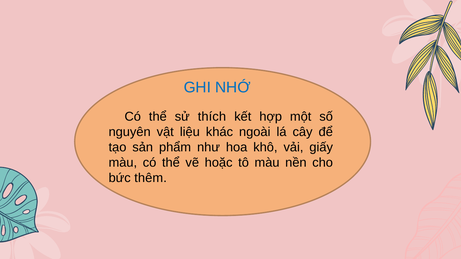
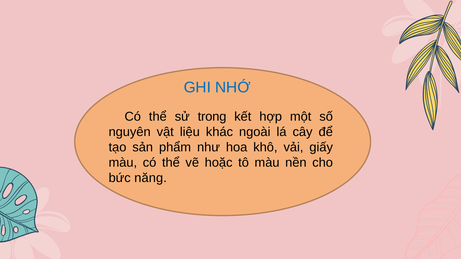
thích: thích -> trong
thêm: thêm -> năng
